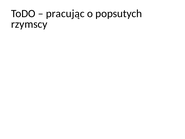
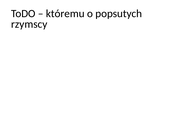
pracując: pracując -> któremu
